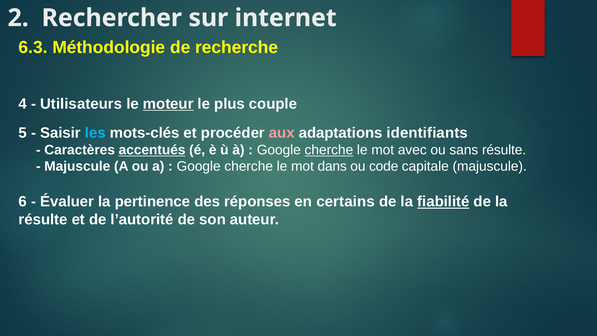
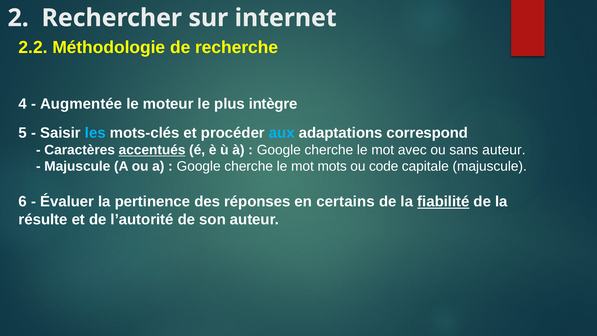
6.3: 6.3 -> 2.2
Utilisateurs: Utilisateurs -> Augmentée
moteur underline: present -> none
couple: couple -> intègre
aux colour: pink -> light blue
identifiants: identifiants -> correspond
cherche at (329, 150) underline: present -> none
sans résulte: résulte -> auteur
dans: dans -> mots
